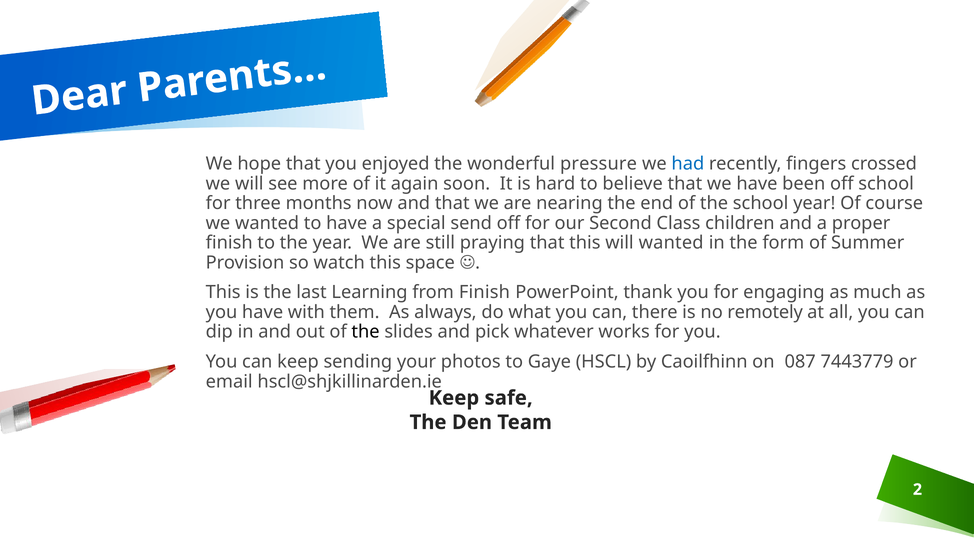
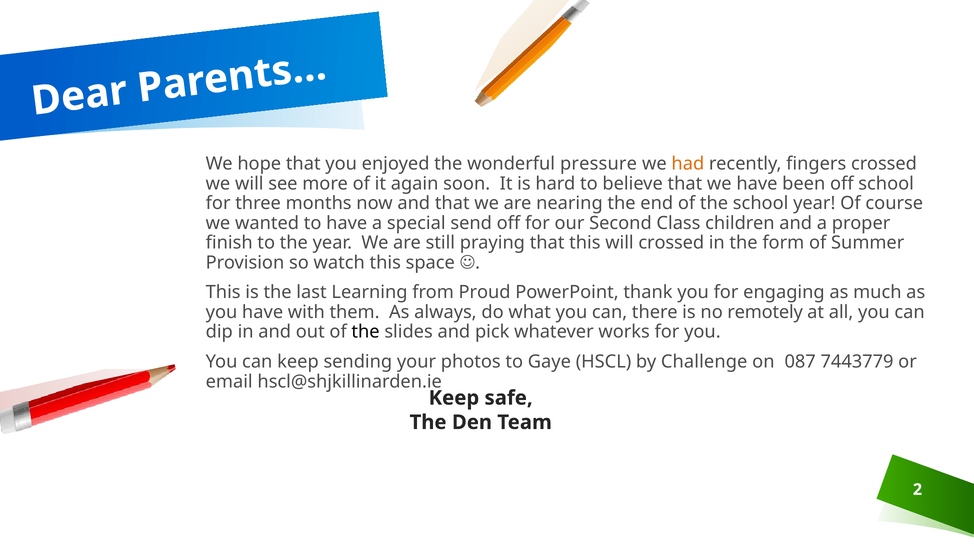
had colour: blue -> orange
will wanted: wanted -> crossed
from Finish: Finish -> Proud
Caoilfhinn: Caoilfhinn -> Challenge
